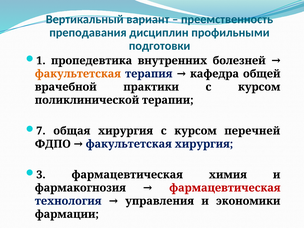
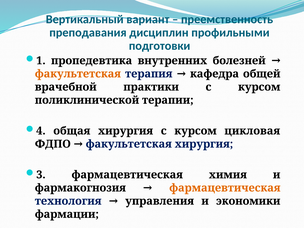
7: 7 -> 4
перечней: перечней -> цикловая
фармацевтическая at (225, 188) colour: red -> orange
